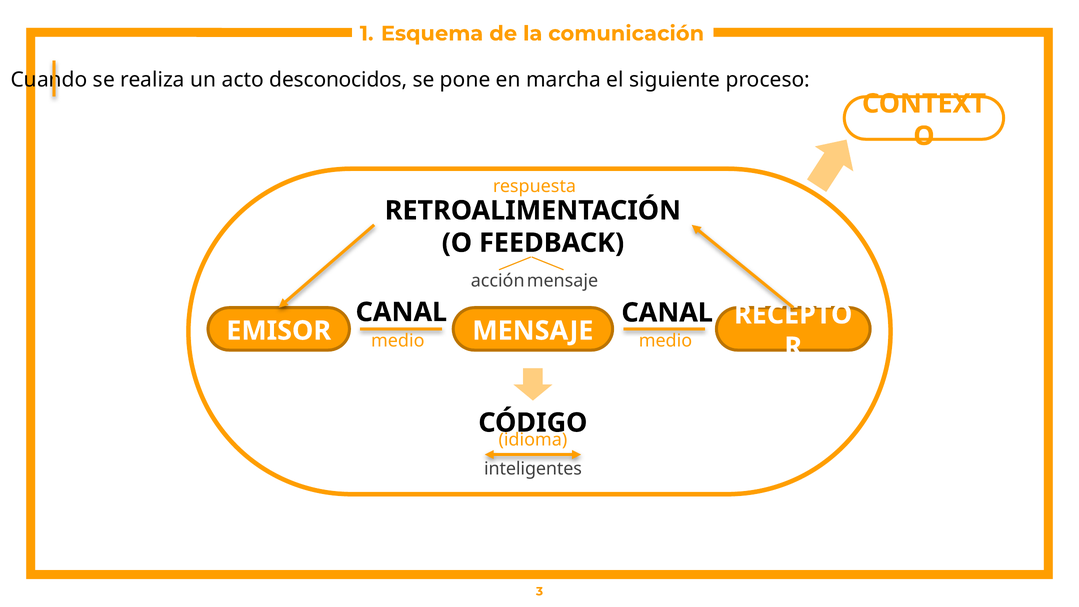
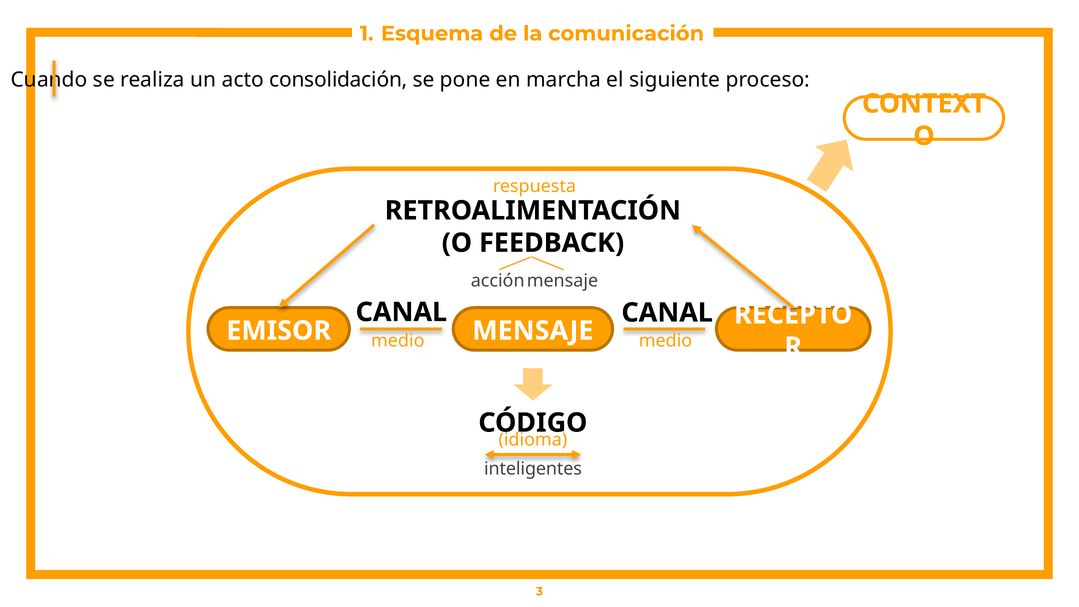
desconocidos: desconocidos -> consolidación
